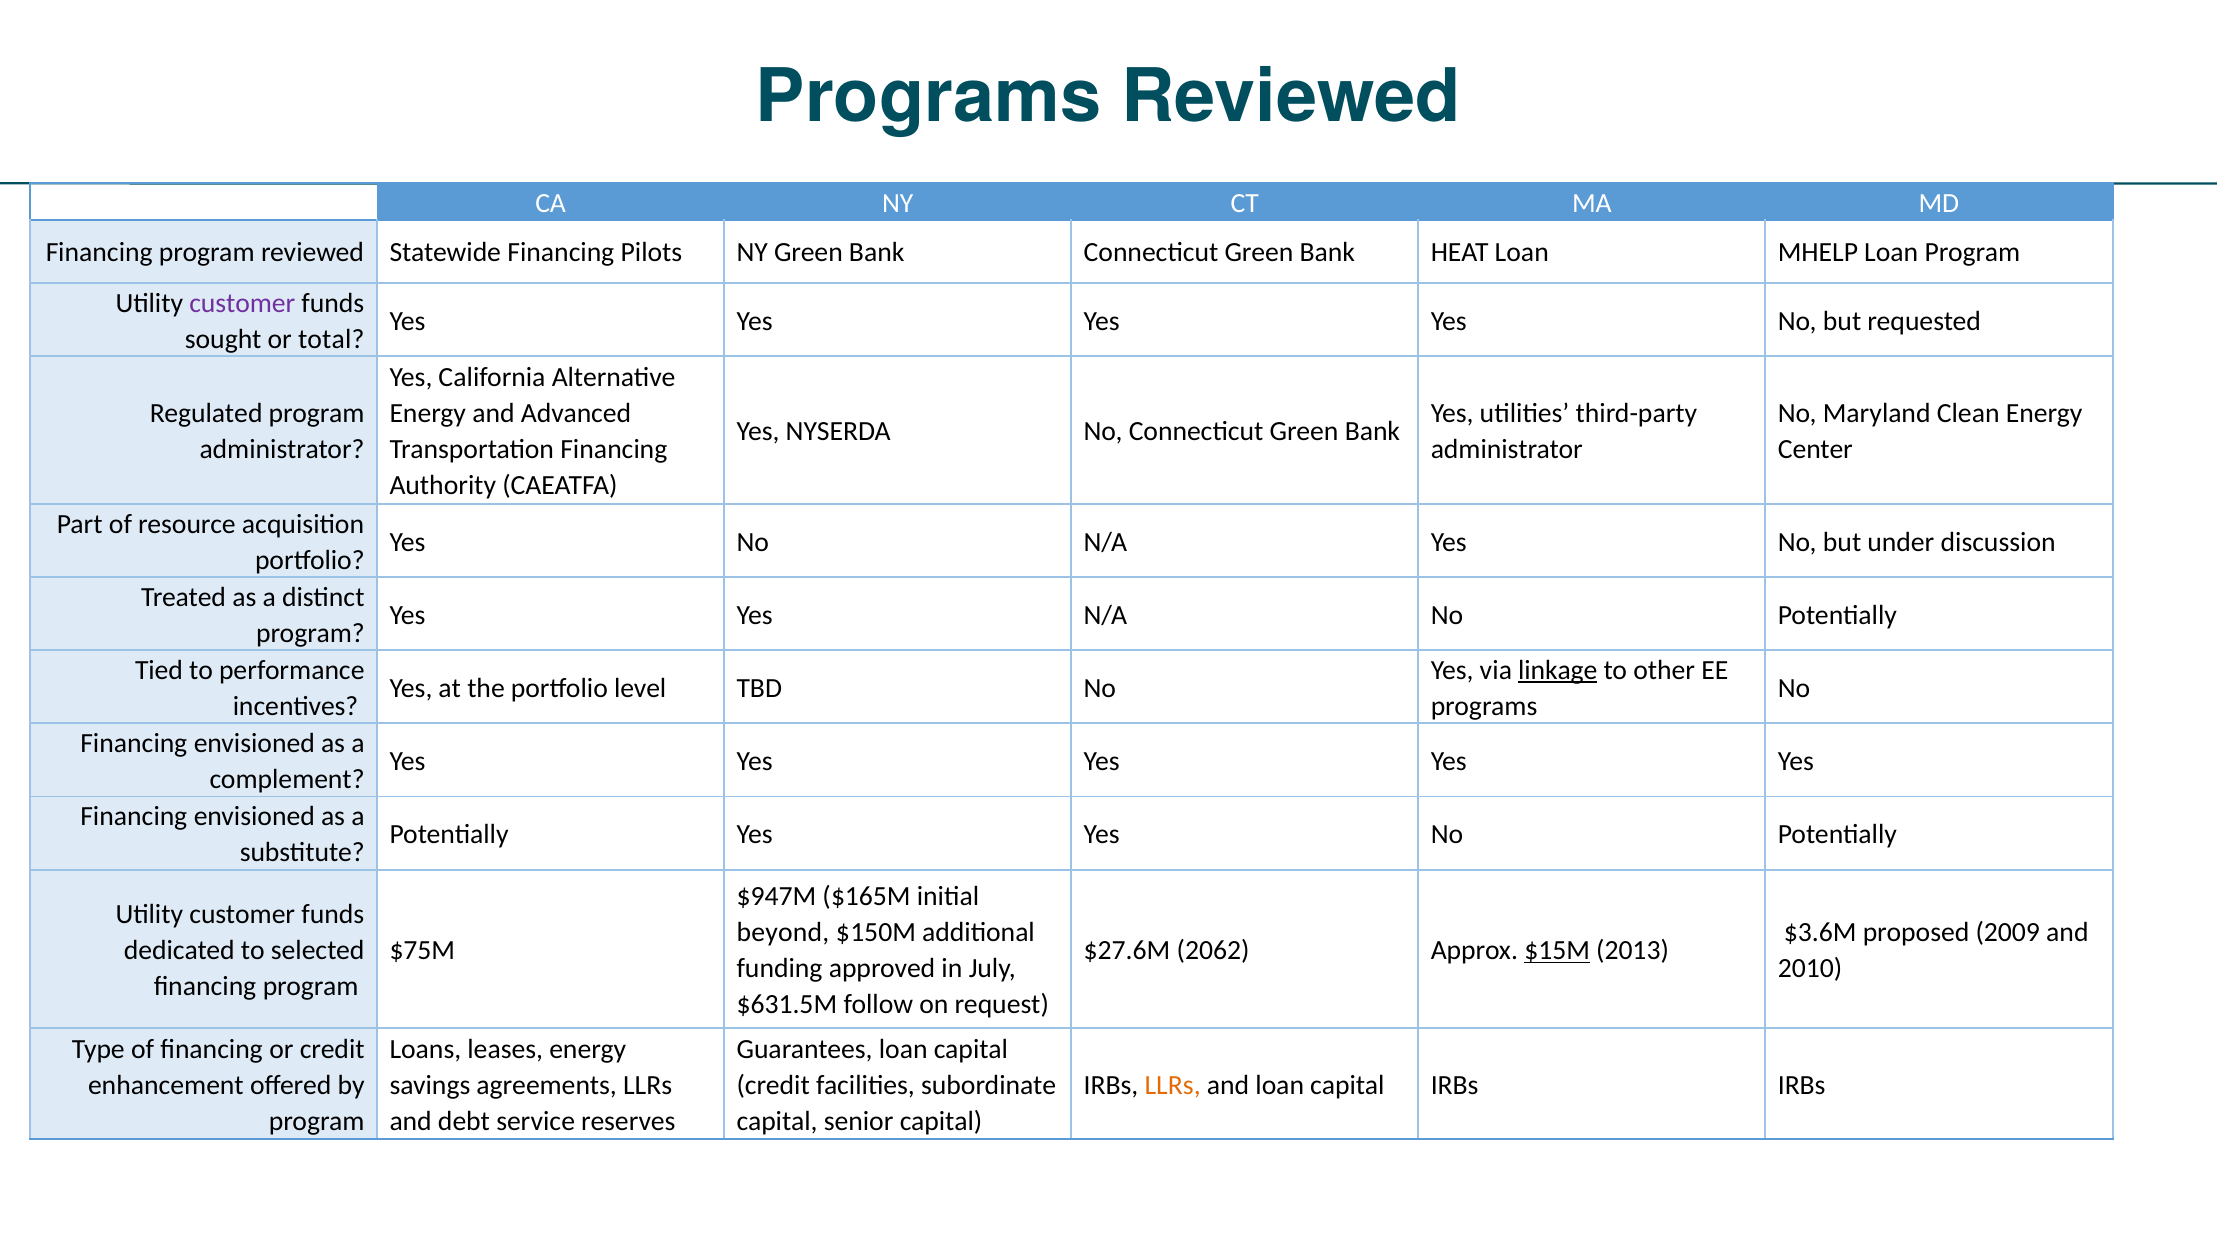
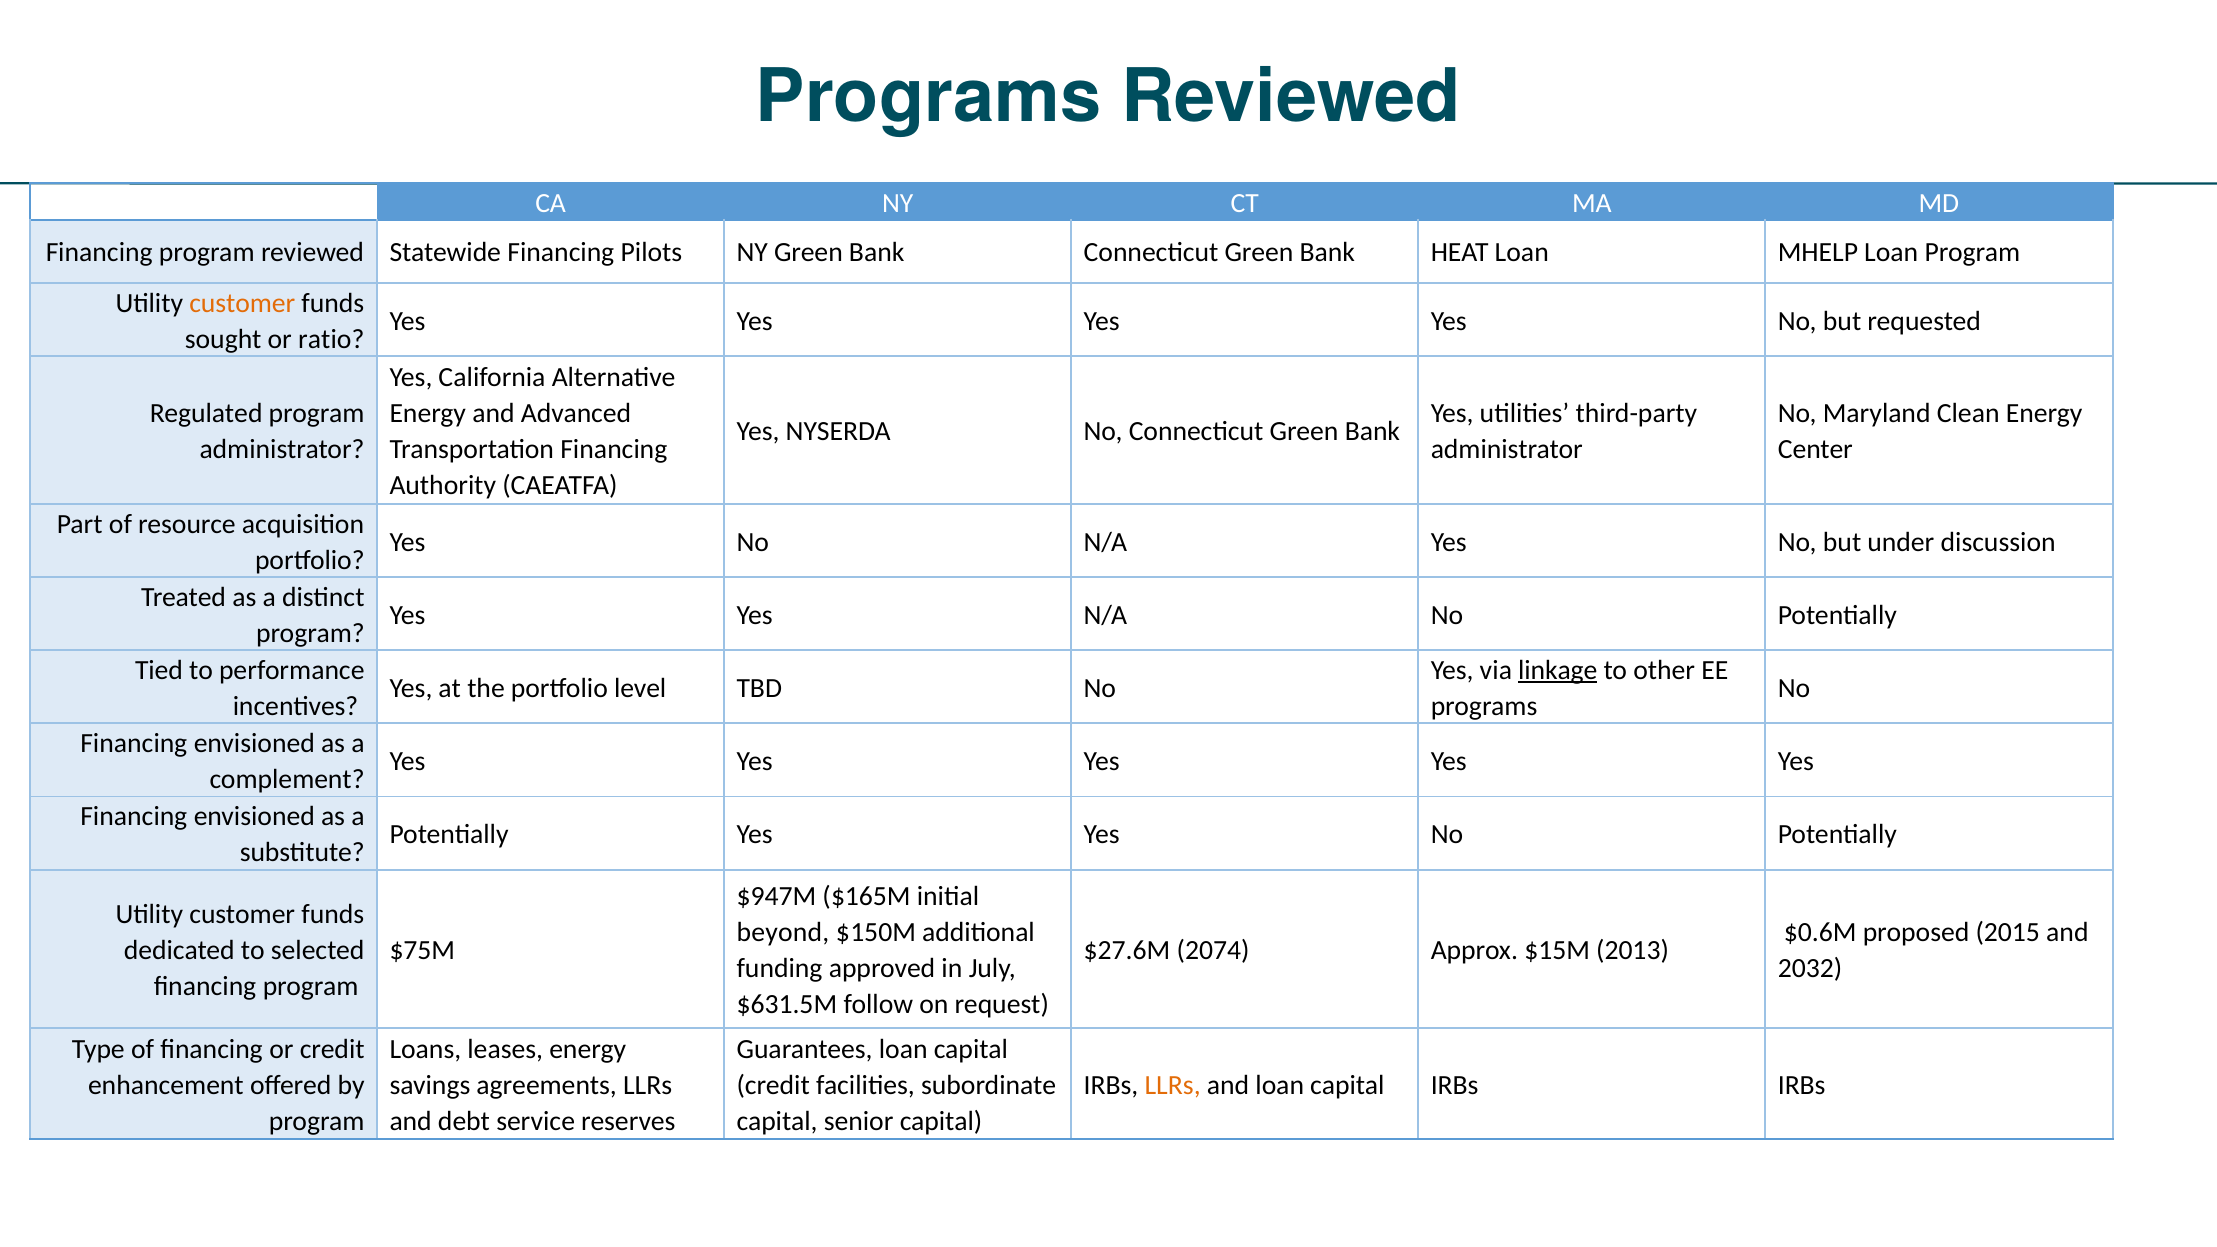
customer at (242, 303) colour: purple -> orange
total: total -> ratio
$3.6M: $3.6M -> $0.6M
2009: 2009 -> 2015
2062: 2062 -> 2074
$15M underline: present -> none
2010: 2010 -> 2032
